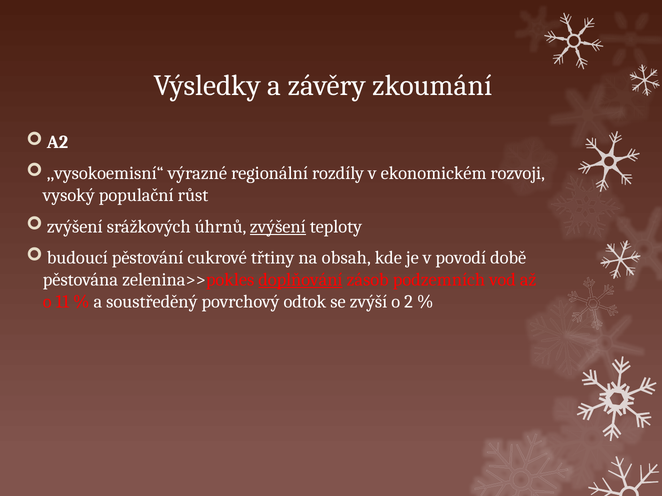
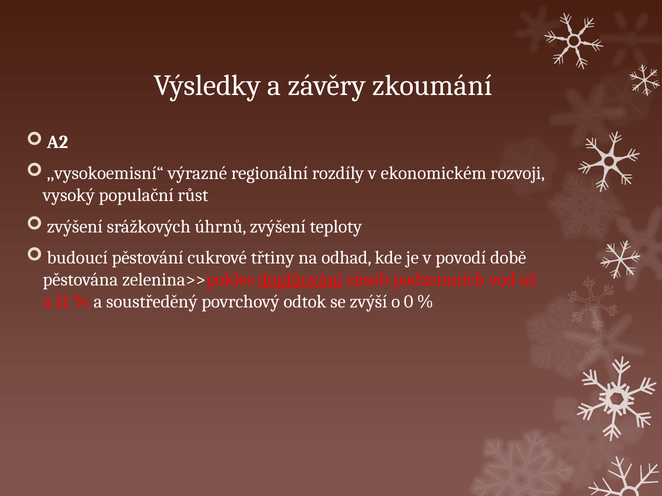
zvýšení at (278, 227) underline: present -> none
obsah: obsah -> odhad
2: 2 -> 0
